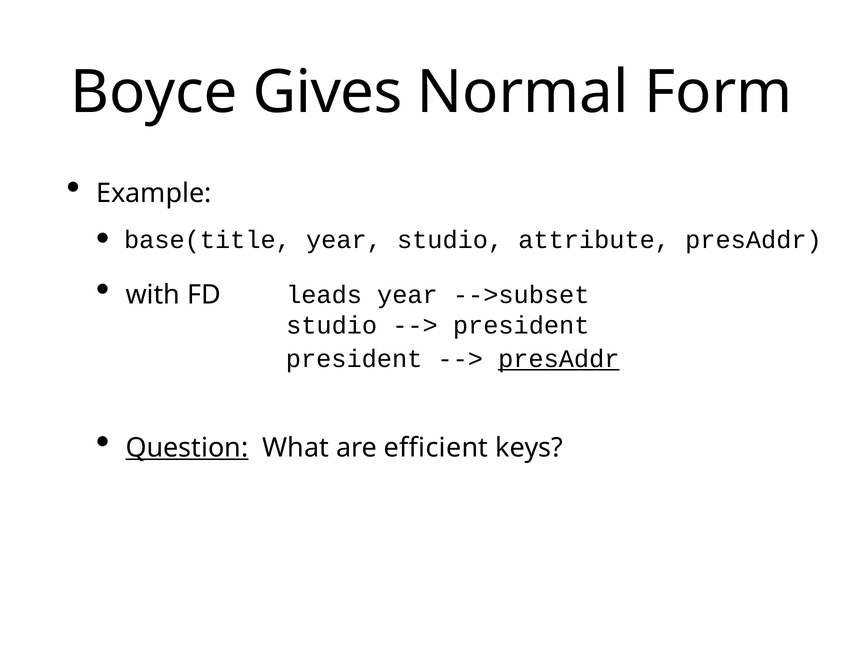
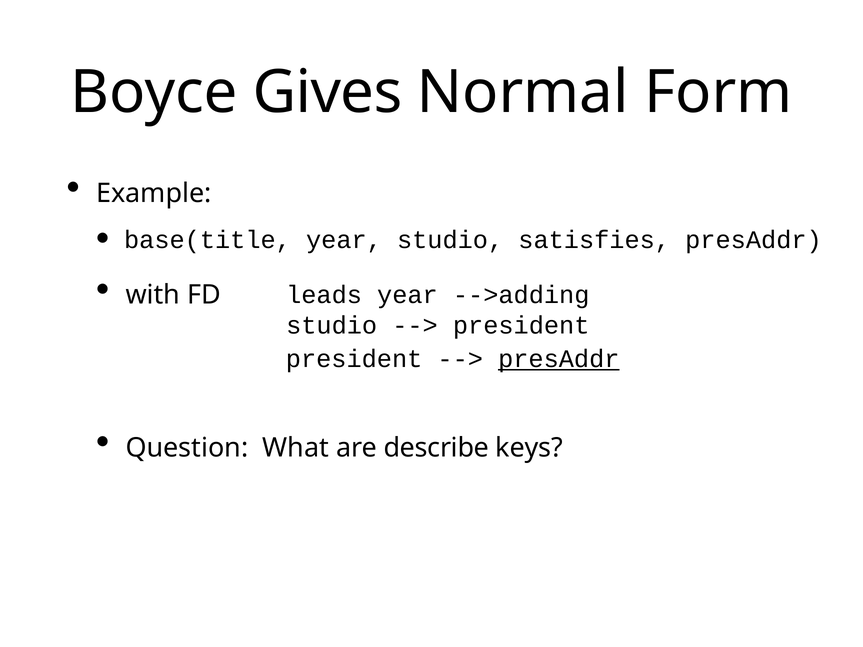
attribute: attribute -> satisfies
-->subset: -->subset -> -->adding
Question underline: present -> none
efficient: efficient -> describe
